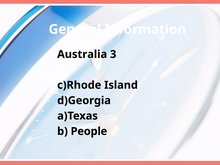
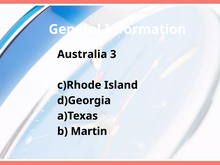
People: People -> Martin
